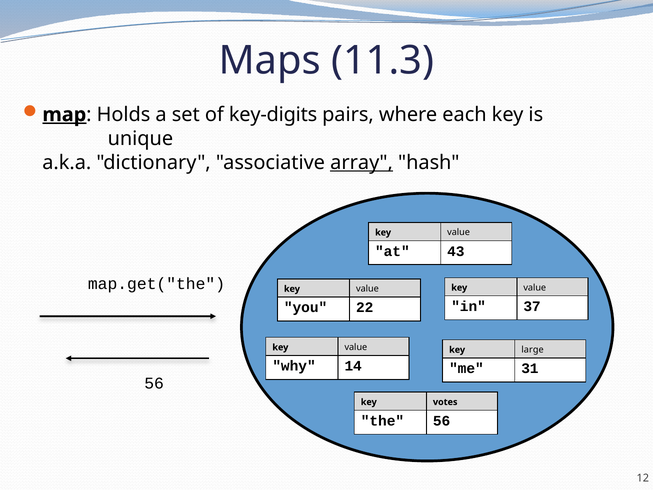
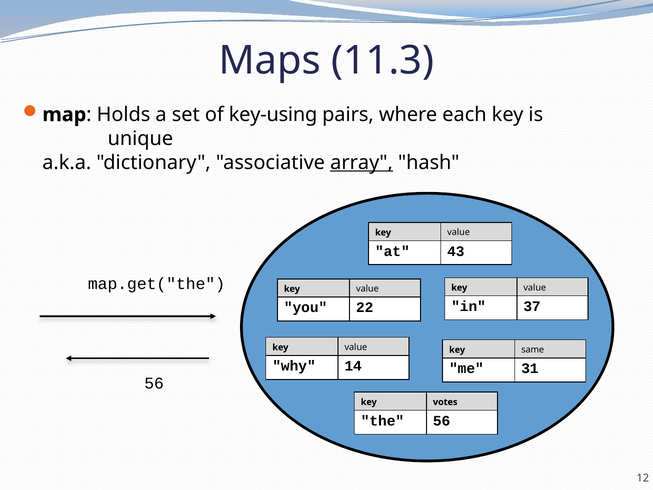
map underline: present -> none
key-digits: key-digits -> key-using
large: large -> same
